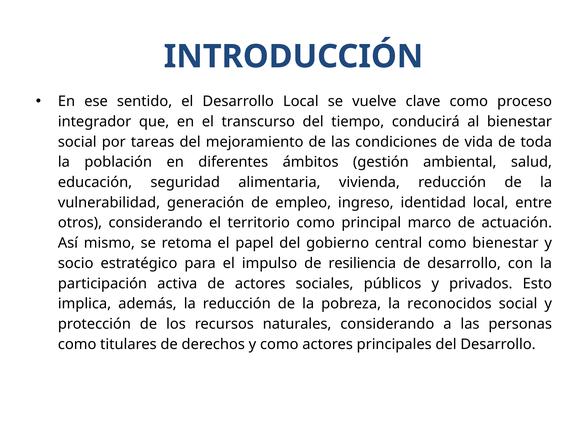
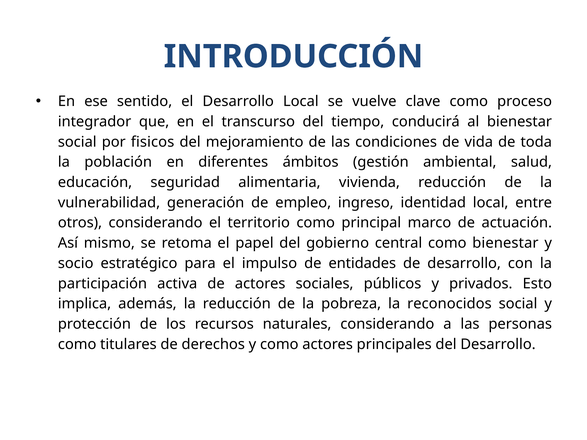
tareas: tareas -> fisicos
resiliencia: resiliencia -> entidades
